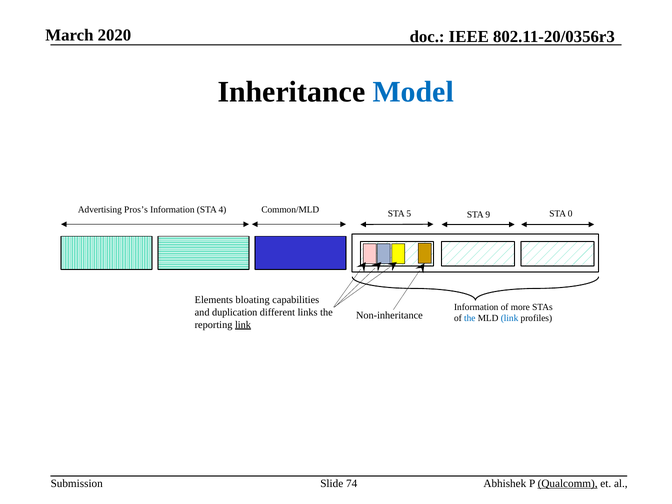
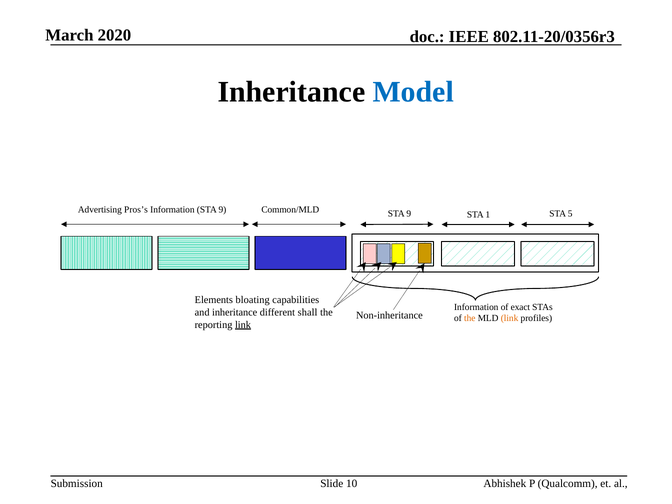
Information STA 4: 4 -> 9
Common/MLD STA 5: 5 -> 9
9: 9 -> 1
0: 0 -> 5
more: more -> exact
and duplication: duplication -> inheritance
links: links -> shall
the at (470, 318) colour: blue -> orange
link at (510, 318) colour: blue -> orange
74: 74 -> 10
Qualcomm underline: present -> none
